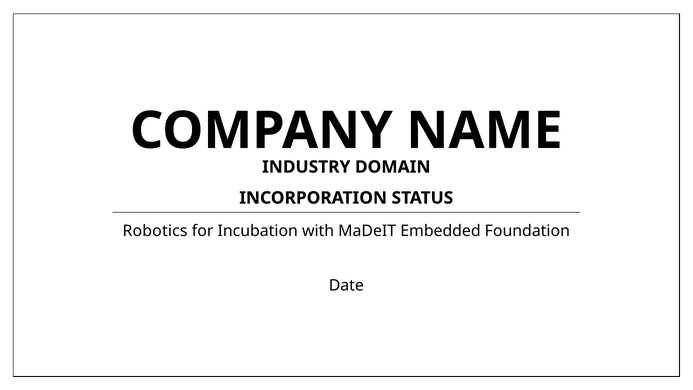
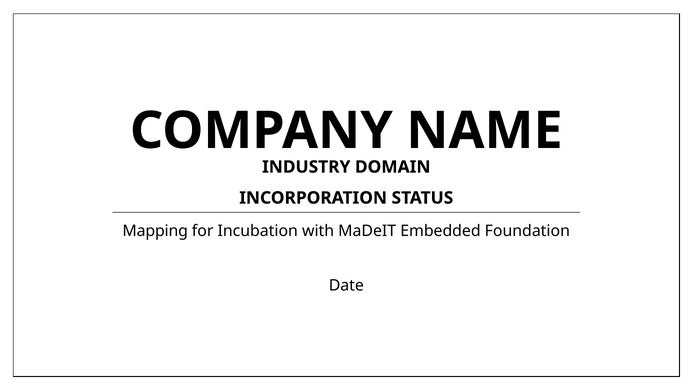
Robotics: Robotics -> Mapping
